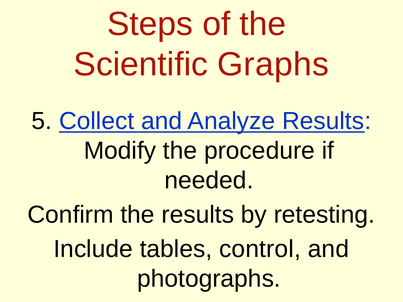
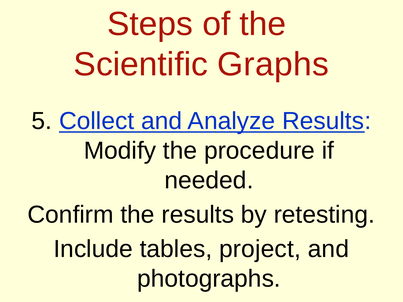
control: control -> project
